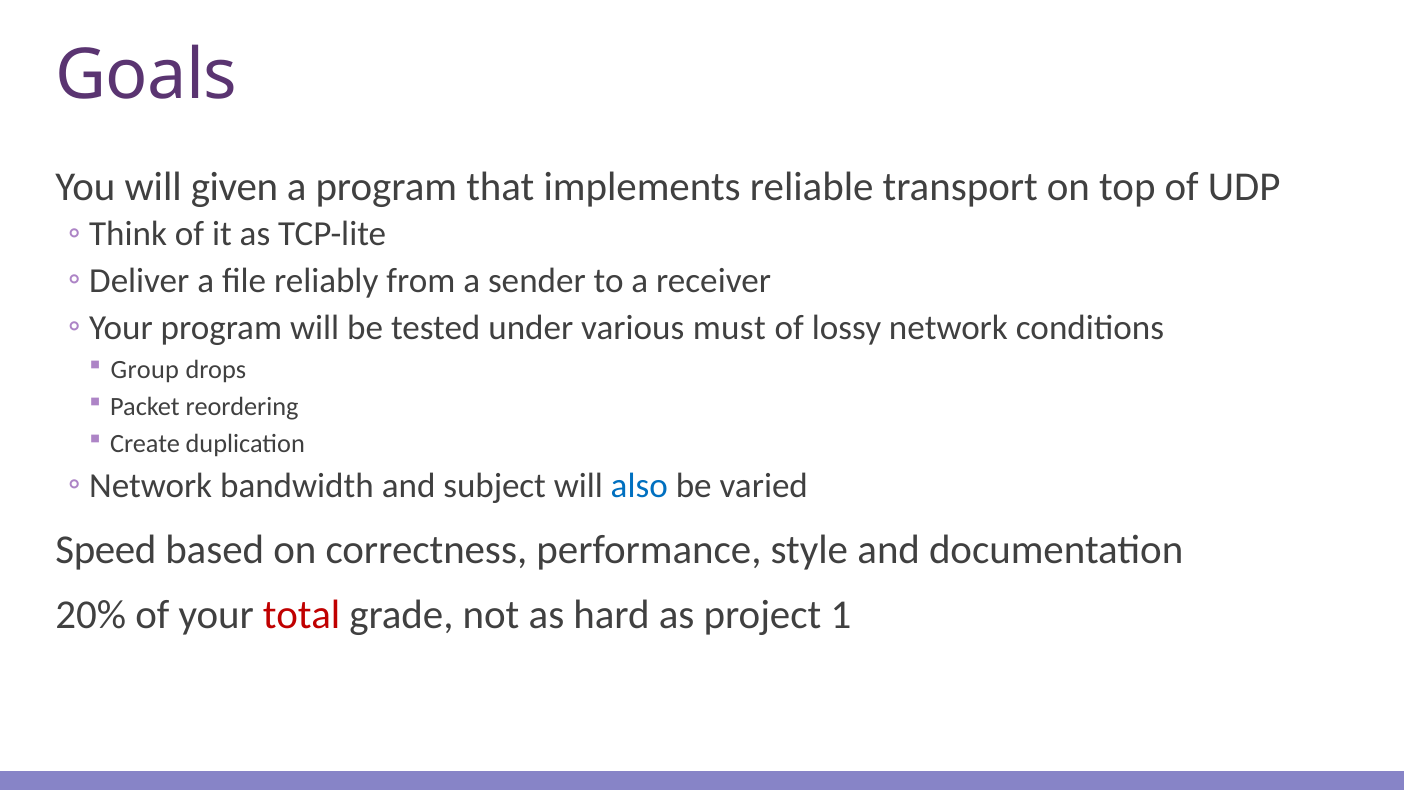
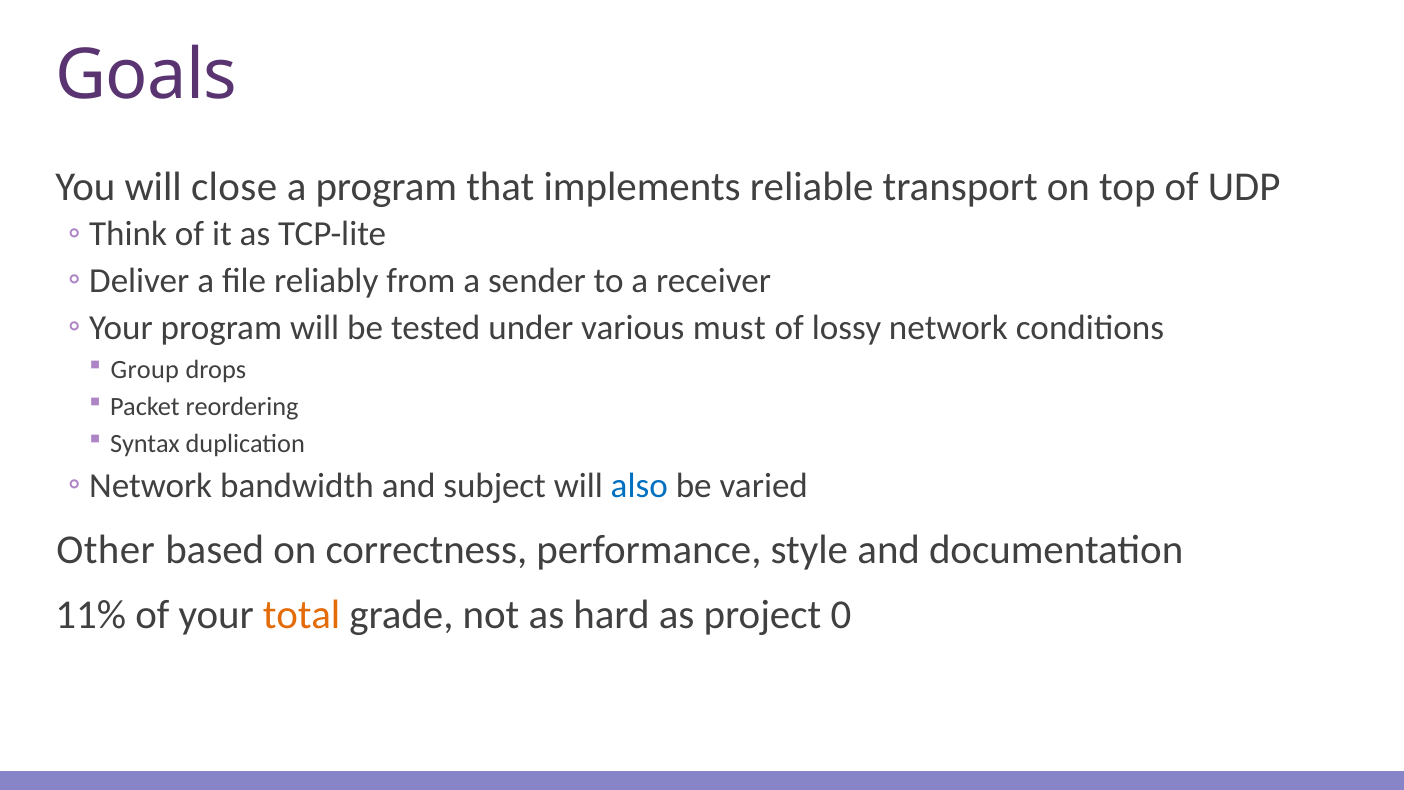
given: given -> close
Create: Create -> Syntax
Speed: Speed -> Other
20%: 20% -> 11%
total colour: red -> orange
1: 1 -> 0
